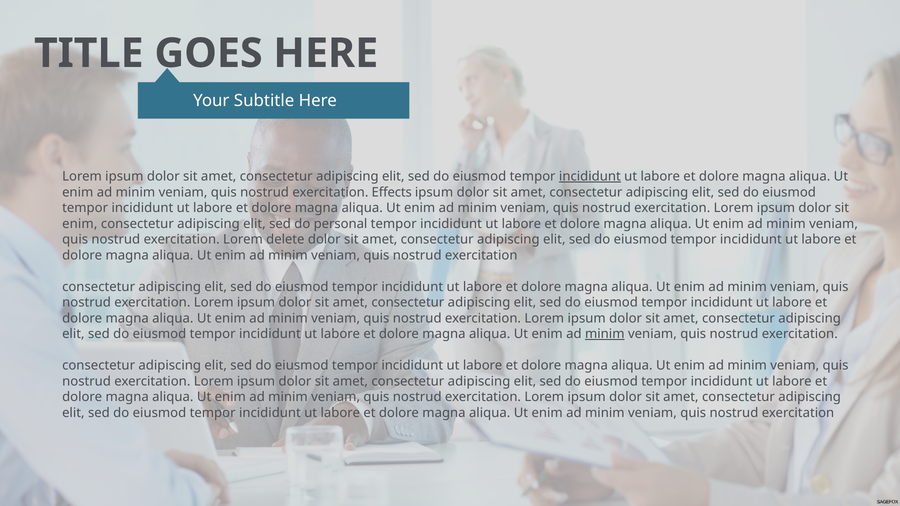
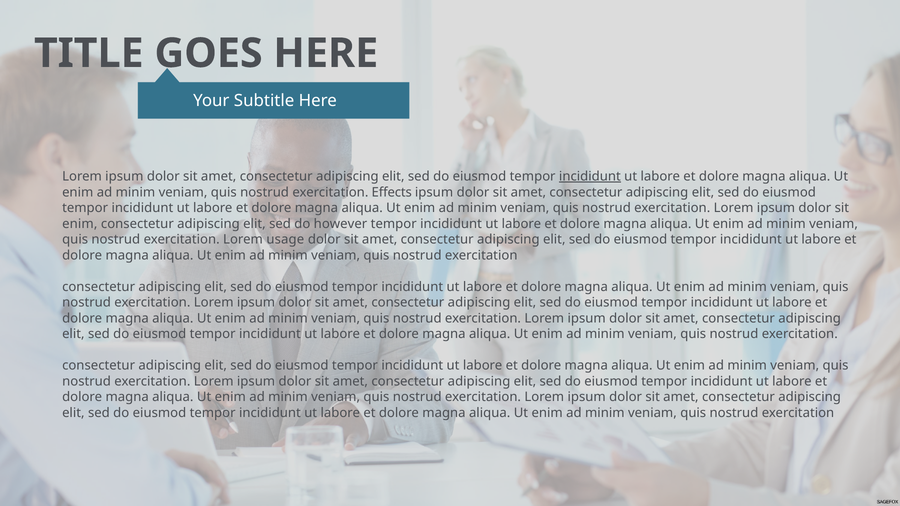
personal: personal -> however
delete: delete -> usage
minim at (605, 334) underline: present -> none
